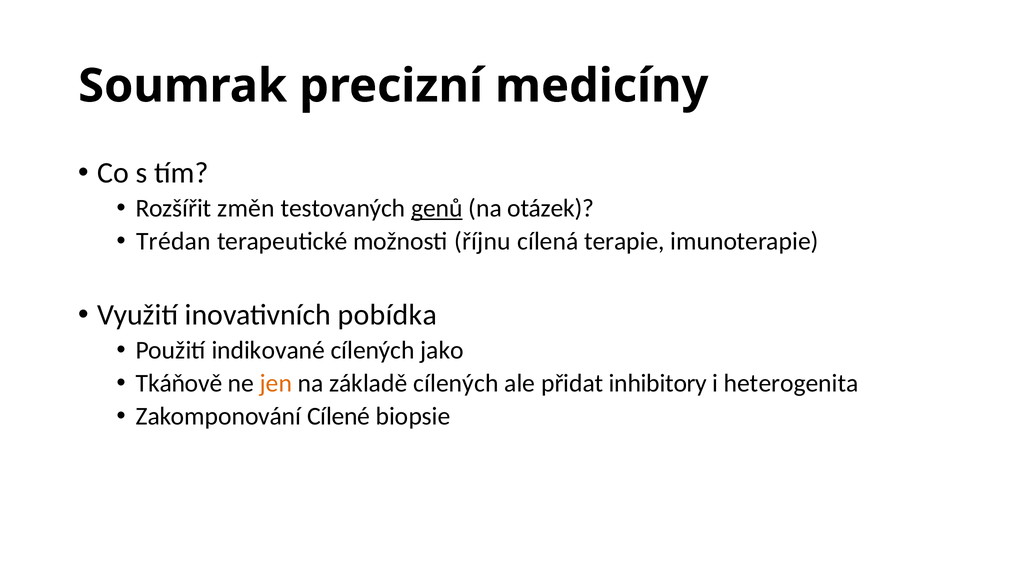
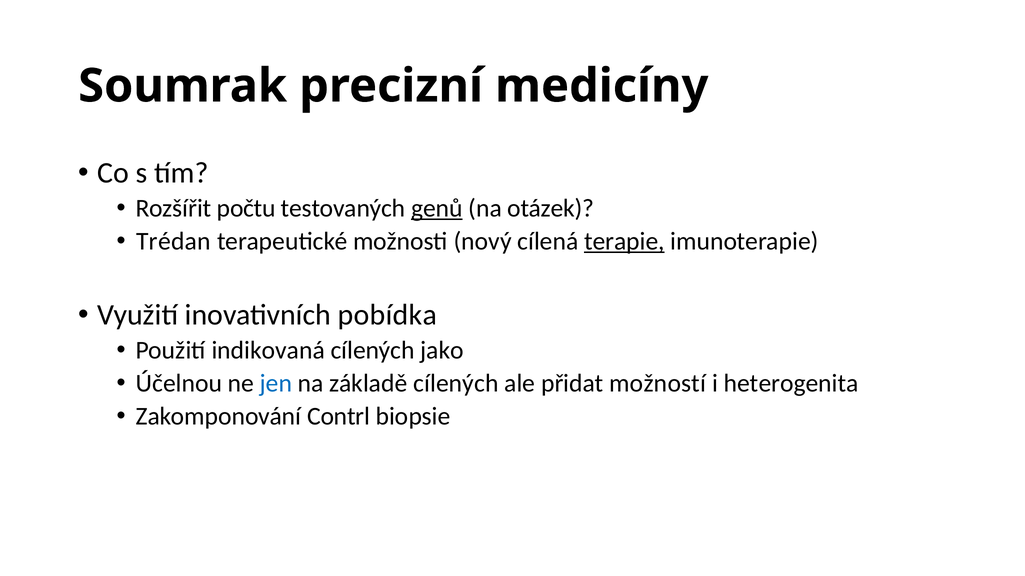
změn: změn -> počtu
říjnu: říjnu -> nový
terapie underline: none -> present
indikované: indikované -> indikovaná
Tkáňově: Tkáňově -> Účelnou
jen colour: orange -> blue
inhibitory: inhibitory -> možností
Cílené: Cílené -> Contrl
